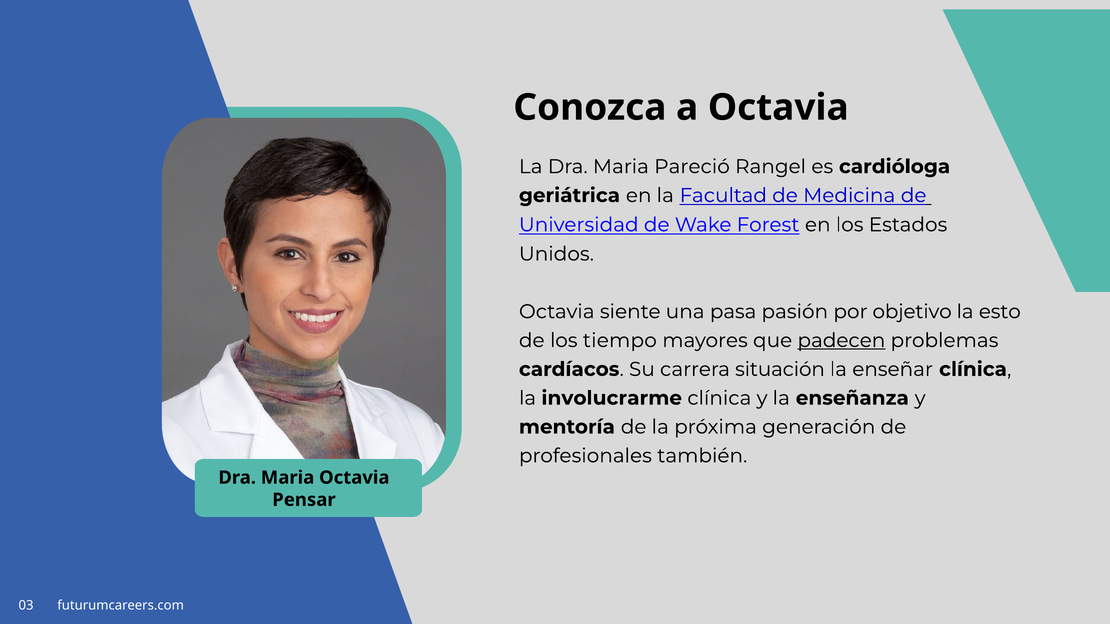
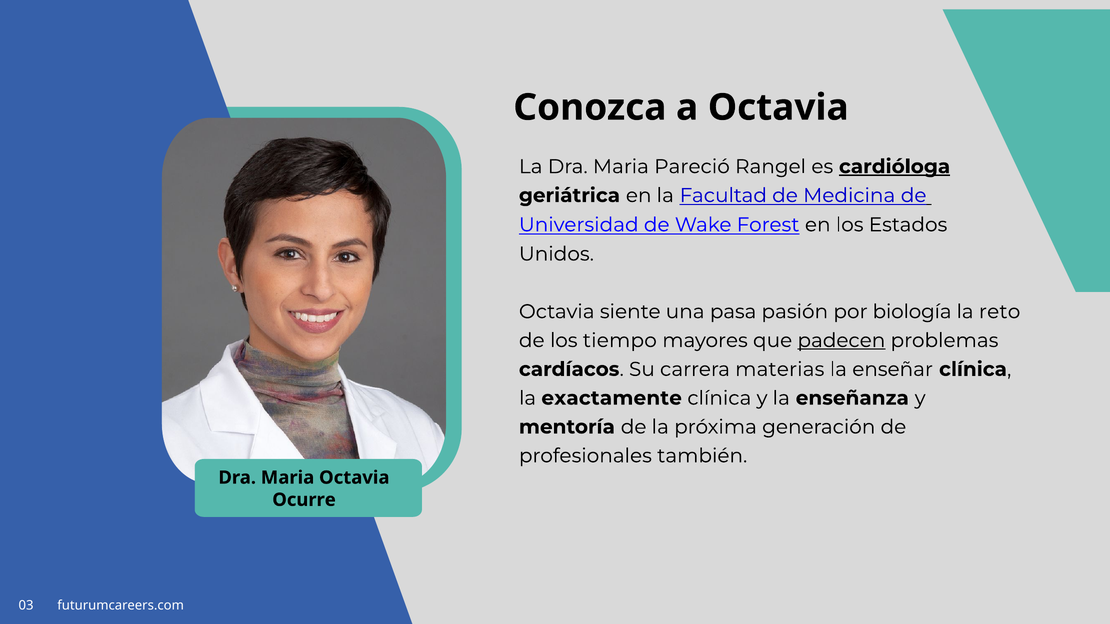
cardióloga underline: none -> present
objetivo: objetivo -> biología
esto: esto -> reto
situación: situación -> materias
involucrarme: involucrarme -> exactamente
Pensar: Pensar -> Ocurre
